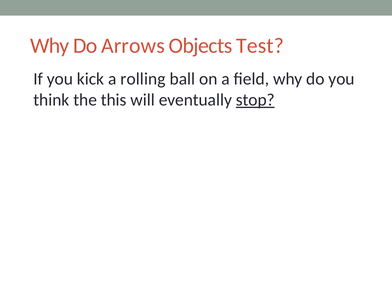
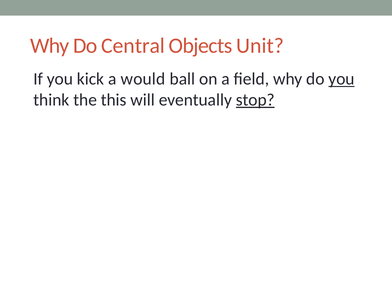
Arrows: Arrows -> Central
Test: Test -> Unit
rolling: rolling -> would
you at (342, 79) underline: none -> present
